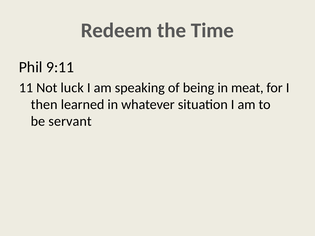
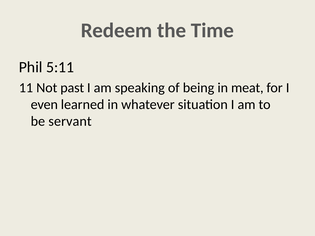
9:11: 9:11 -> 5:11
luck: luck -> past
then: then -> even
